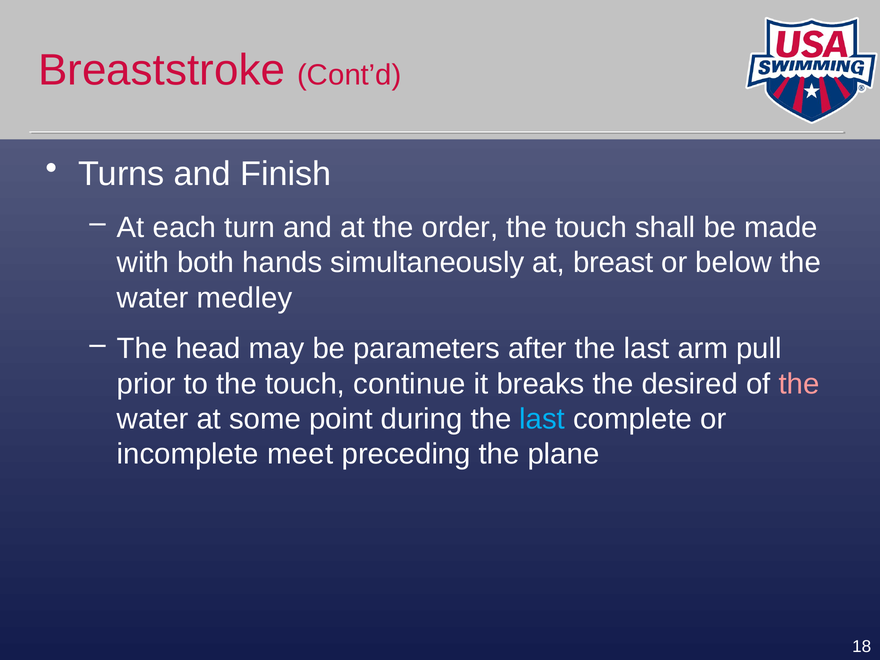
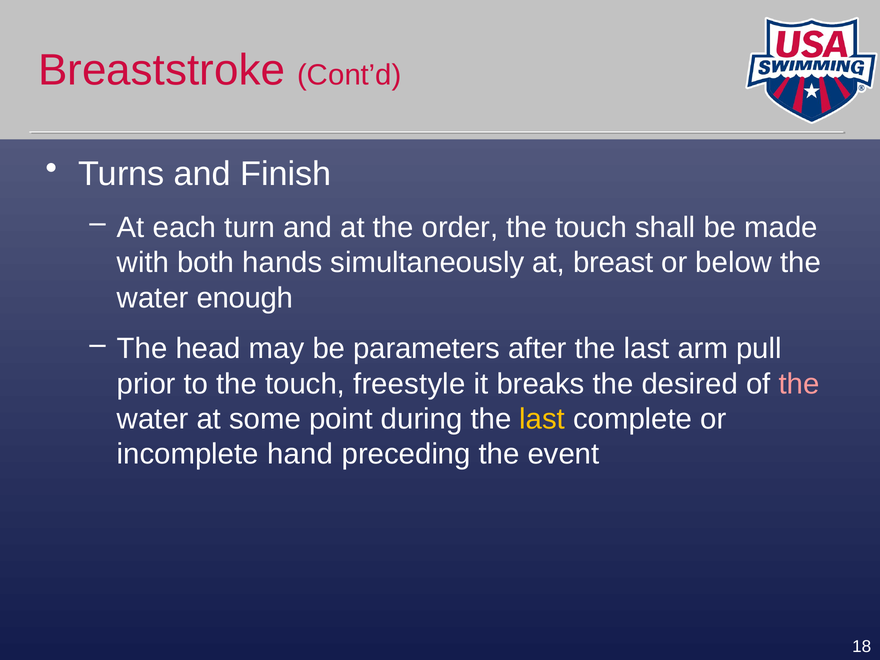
medley: medley -> enough
continue: continue -> freestyle
last at (542, 419) colour: light blue -> yellow
meet: meet -> hand
plane: plane -> event
